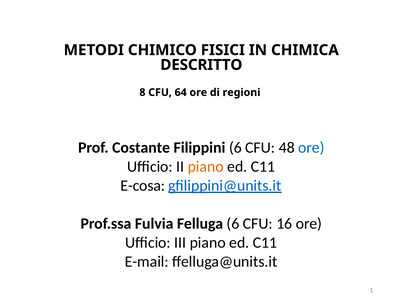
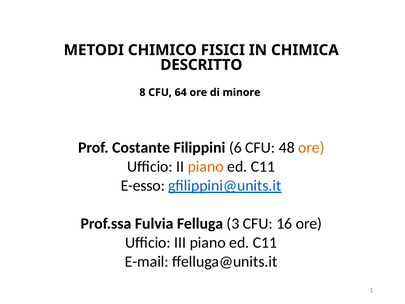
regioni: regioni -> minore
ore at (311, 148) colour: blue -> orange
E-cosa: E-cosa -> E-esso
Felluga 6: 6 -> 3
